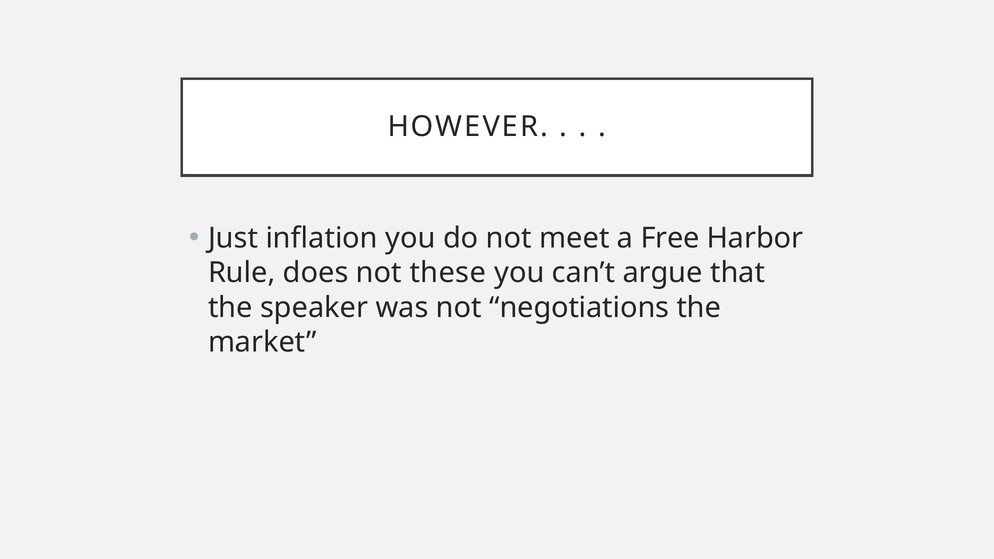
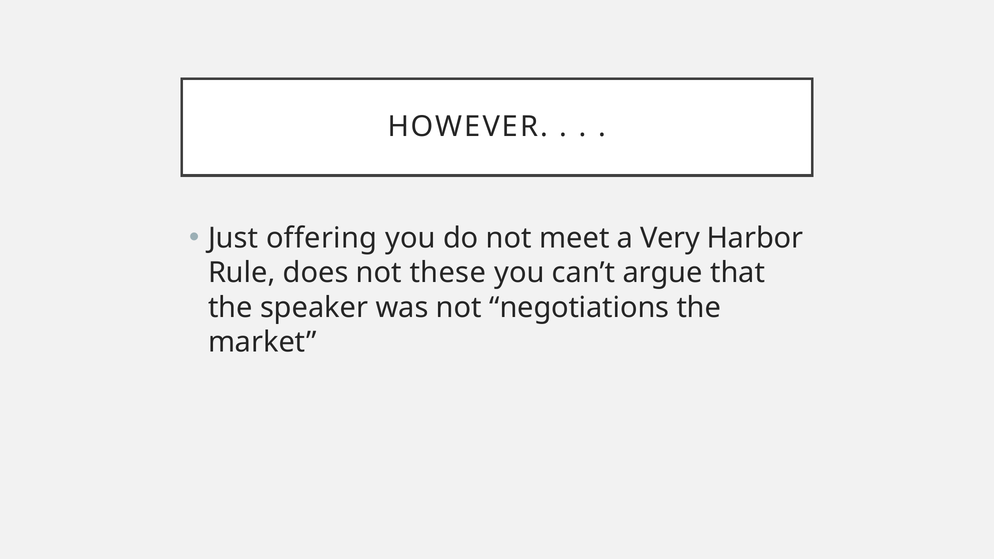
inflation: inflation -> offering
Free: Free -> Very
